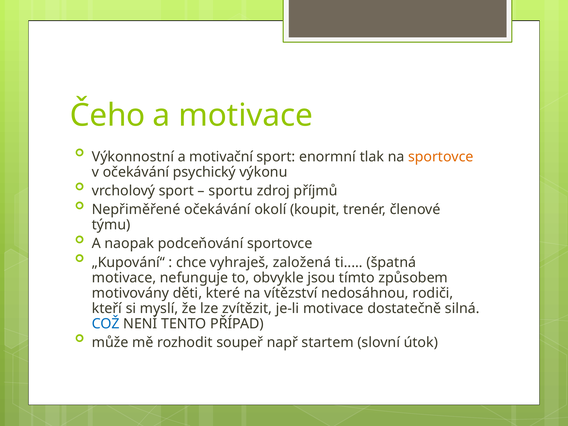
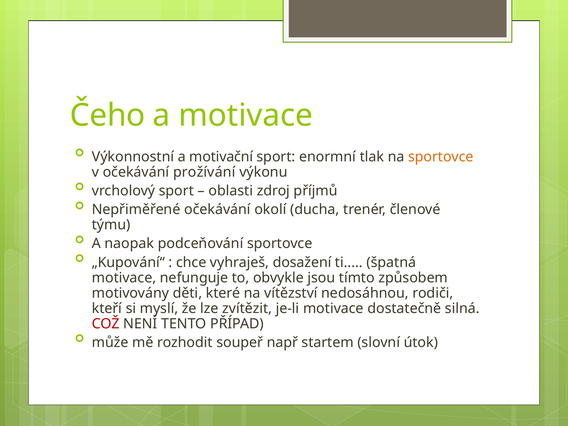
psychický: psychický -> prožívání
sportu: sportu -> oblasti
koupit: koupit -> ducha
založená: založená -> dosažení
COŽ colour: blue -> red
